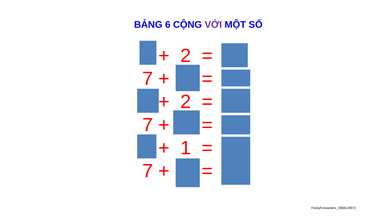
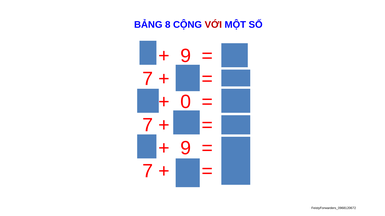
6: 6 -> 8
VỚI colour: purple -> red
2 at (186, 56): 2 -> 9
2 at (186, 102): 2 -> 0
1 at (186, 148): 1 -> 9
